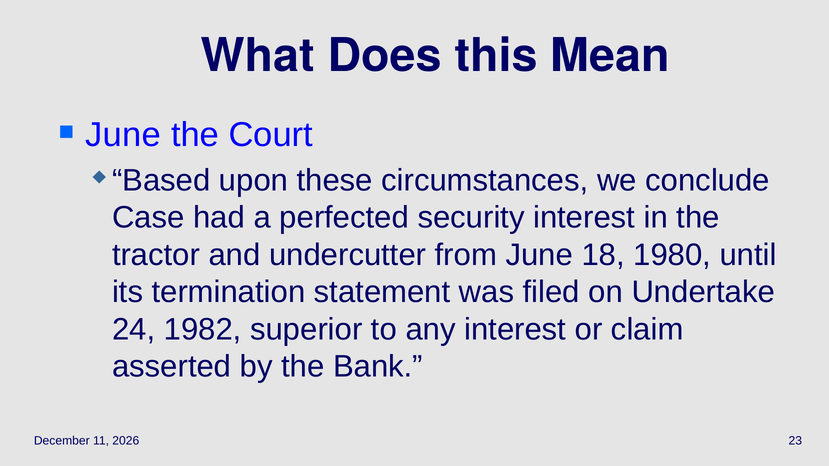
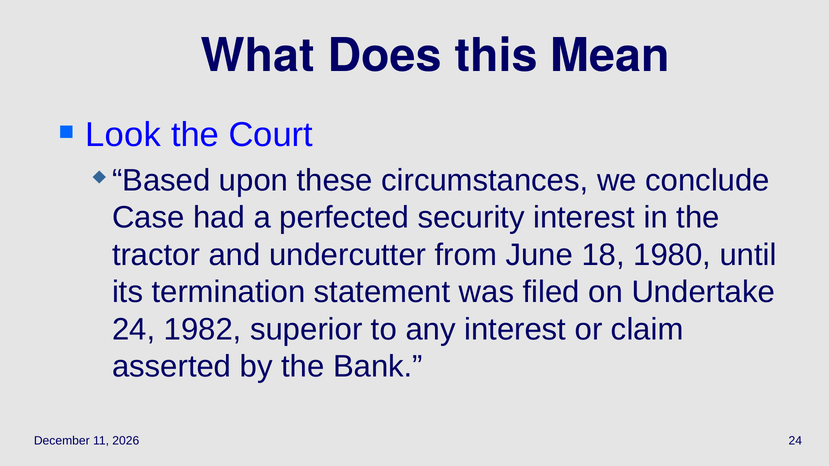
June at (123, 135): June -> Look
23 at (795, 441): 23 -> 24
